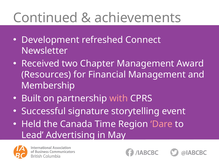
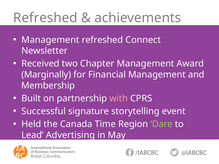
Continued at (45, 18): Continued -> Refreshed
Development at (50, 40): Development -> Management
Resources: Resources -> Marginally
Dare colour: pink -> light green
